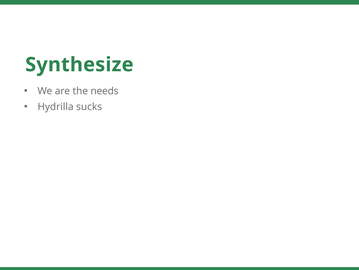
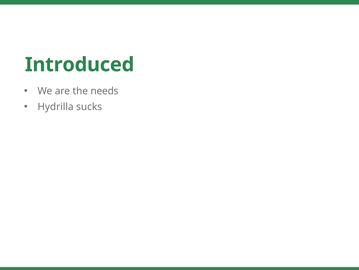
Synthesize: Synthesize -> Introduced
